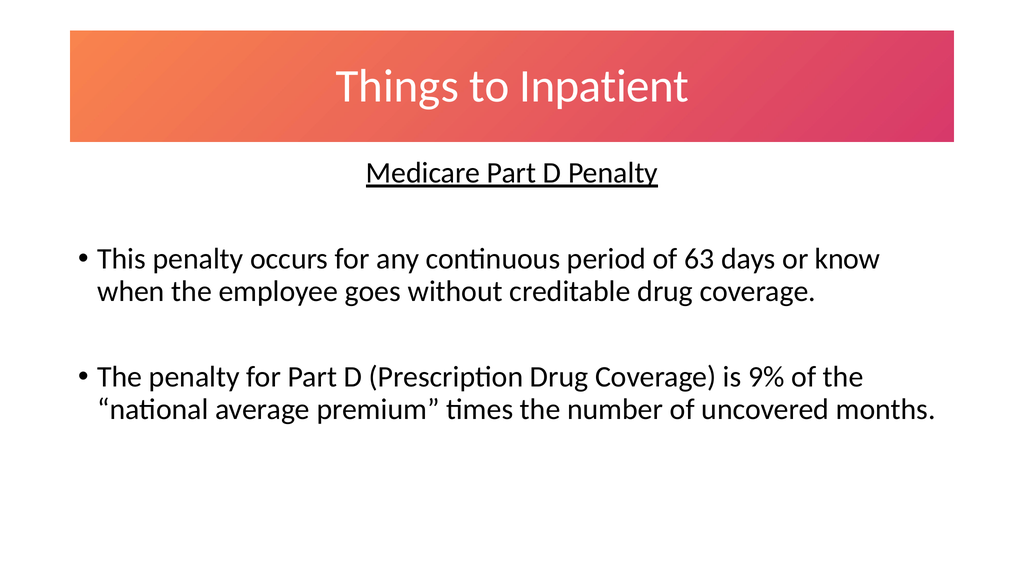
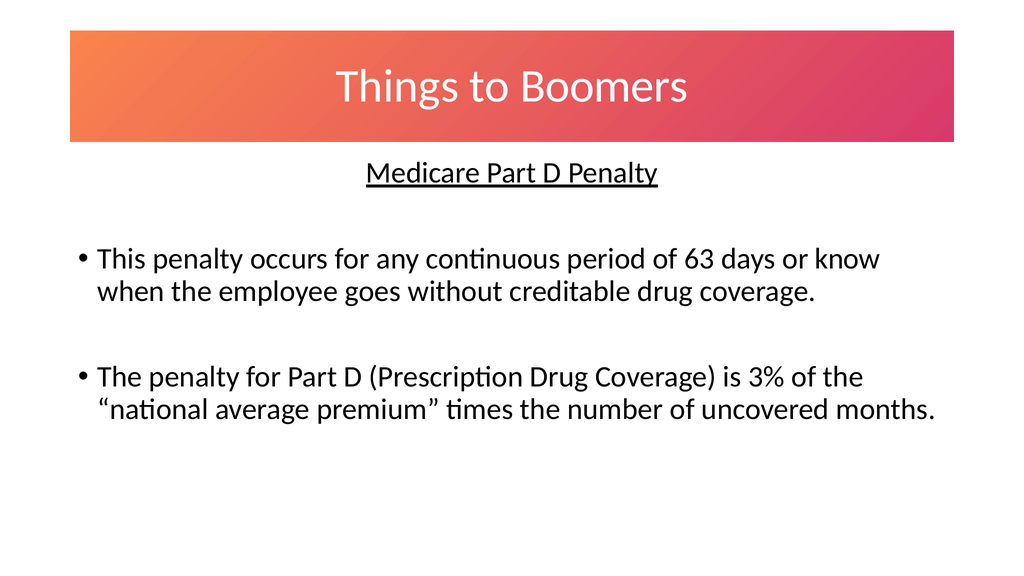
Inpatient: Inpatient -> Boomers
9%: 9% -> 3%
